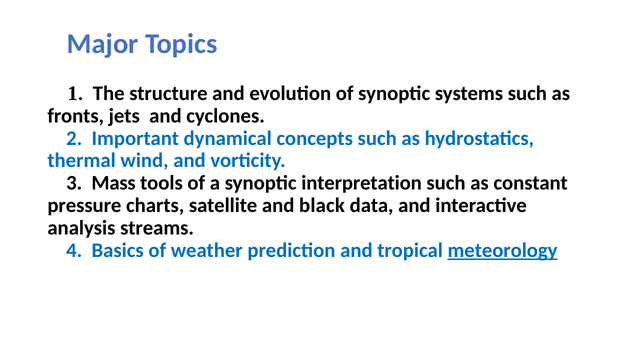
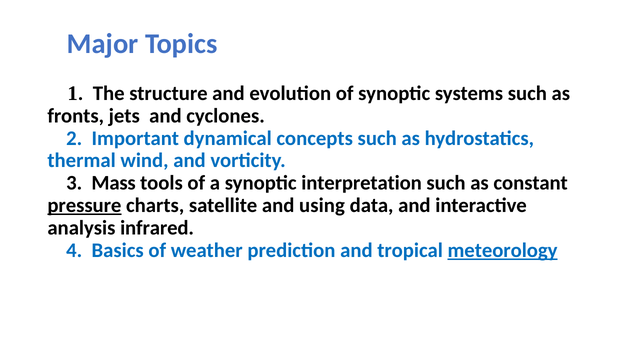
pressure underline: none -> present
black: black -> using
streams: streams -> infrared
